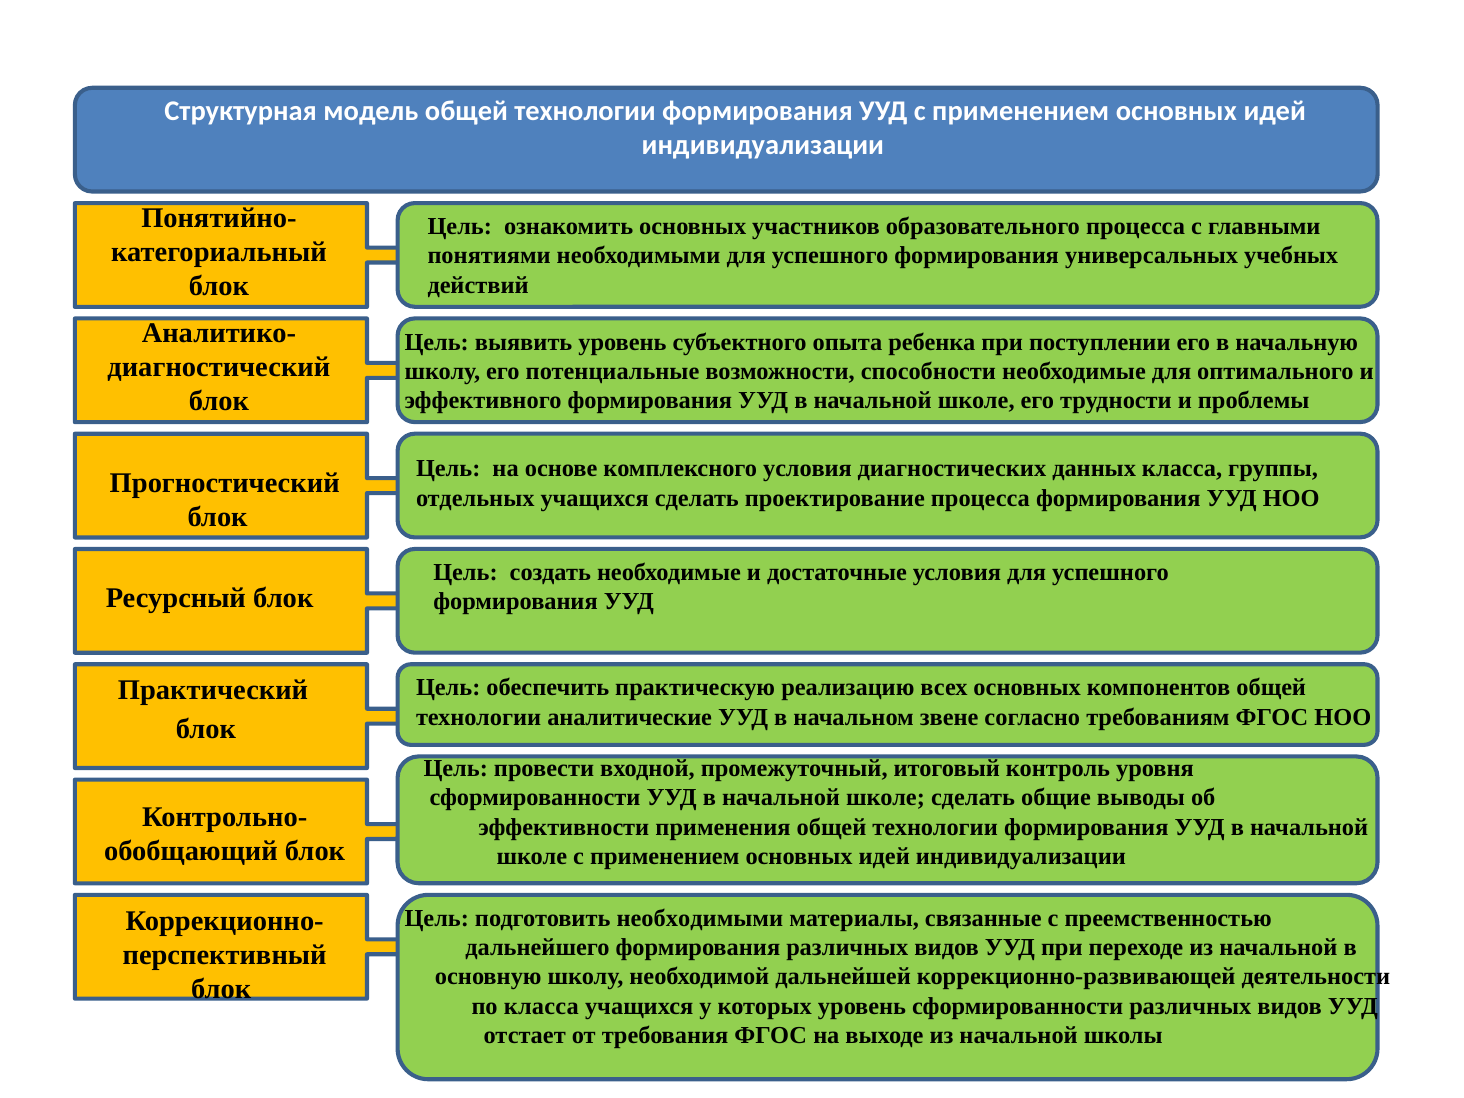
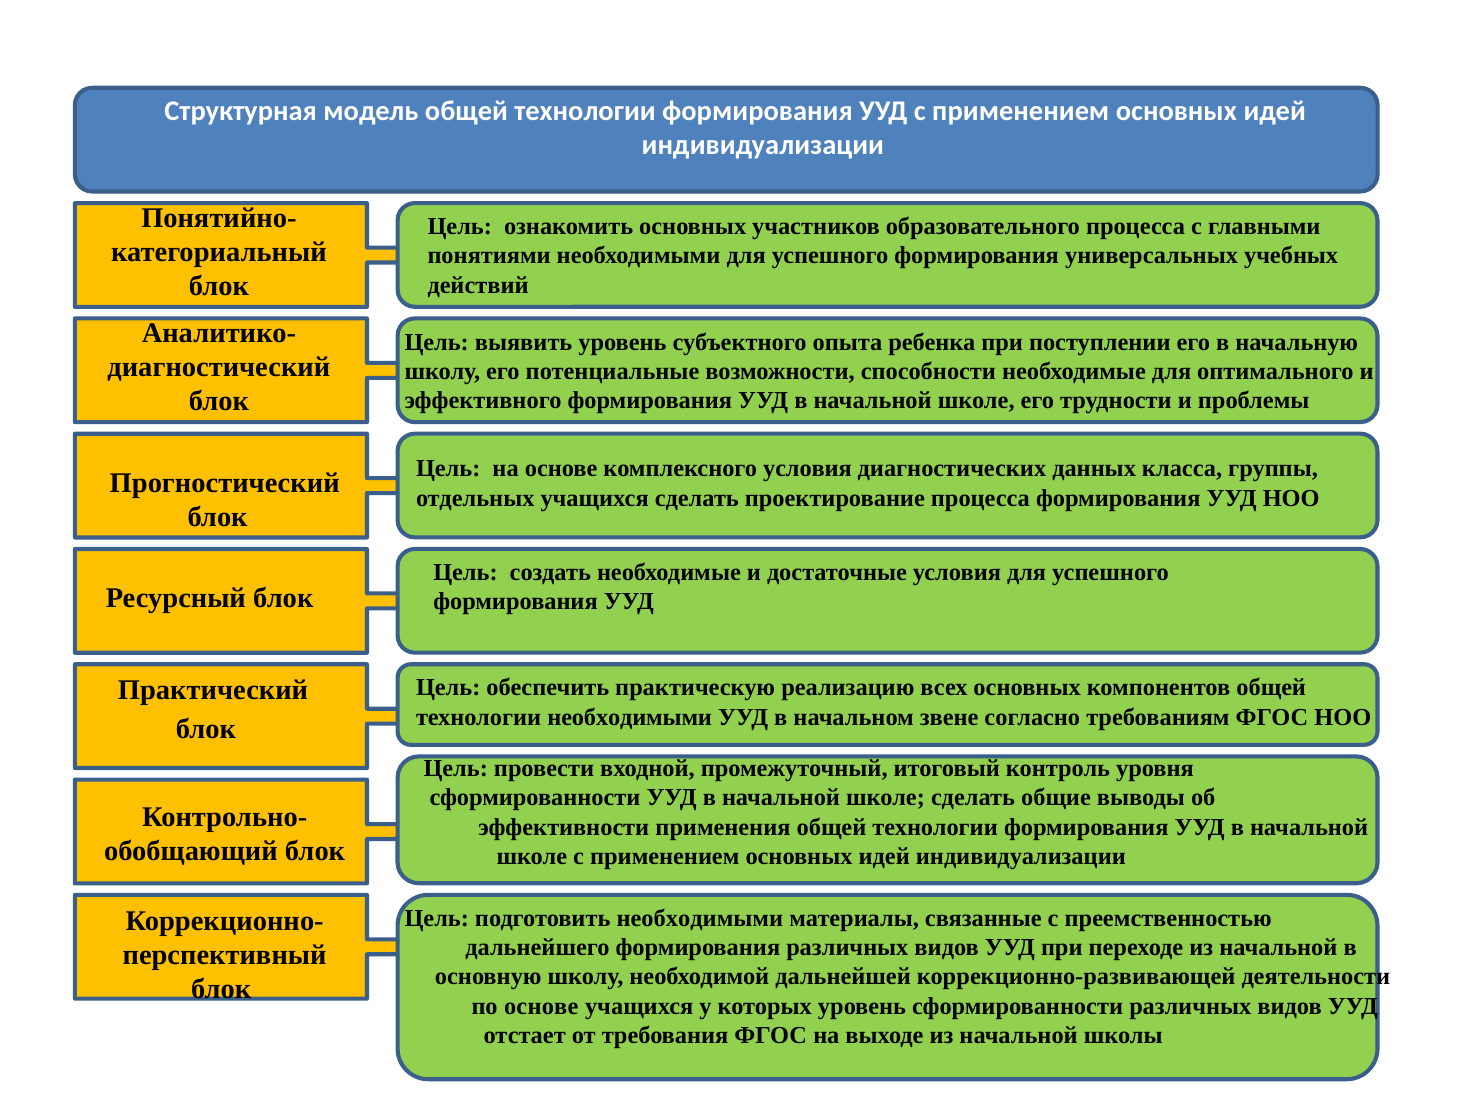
технологии аналитические: аналитические -> необходимыми
по класса: класса -> основе
